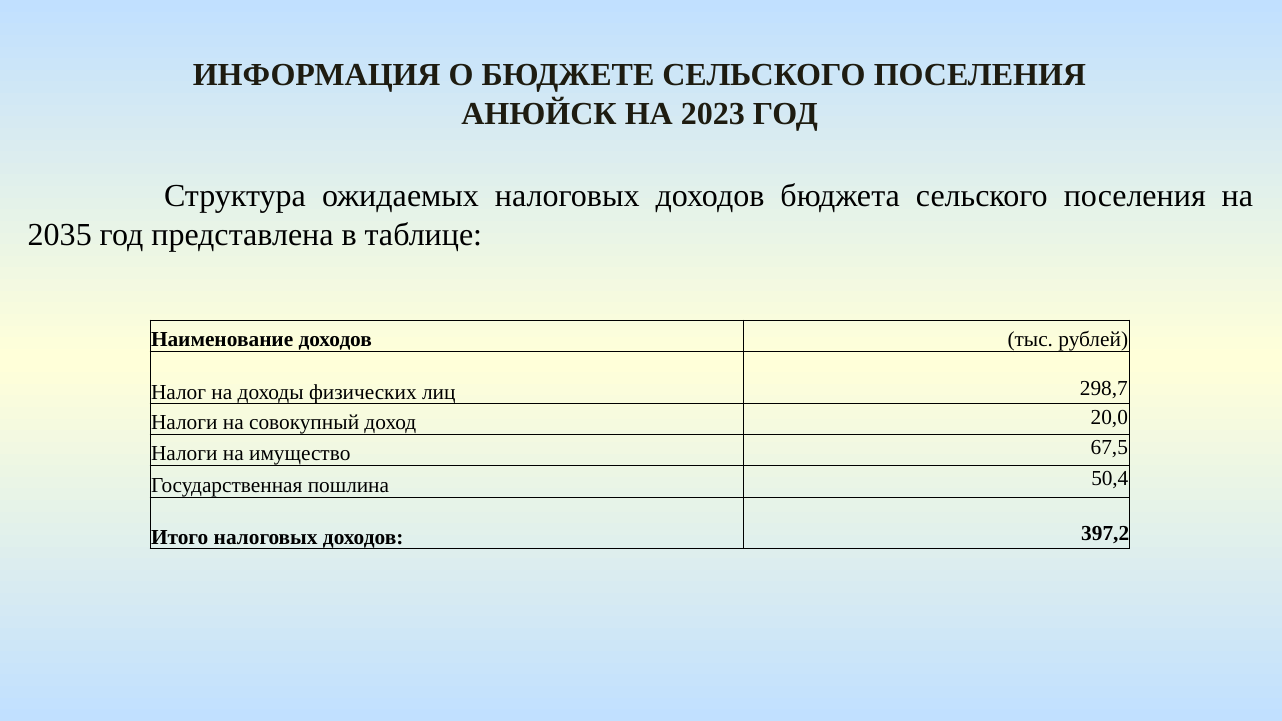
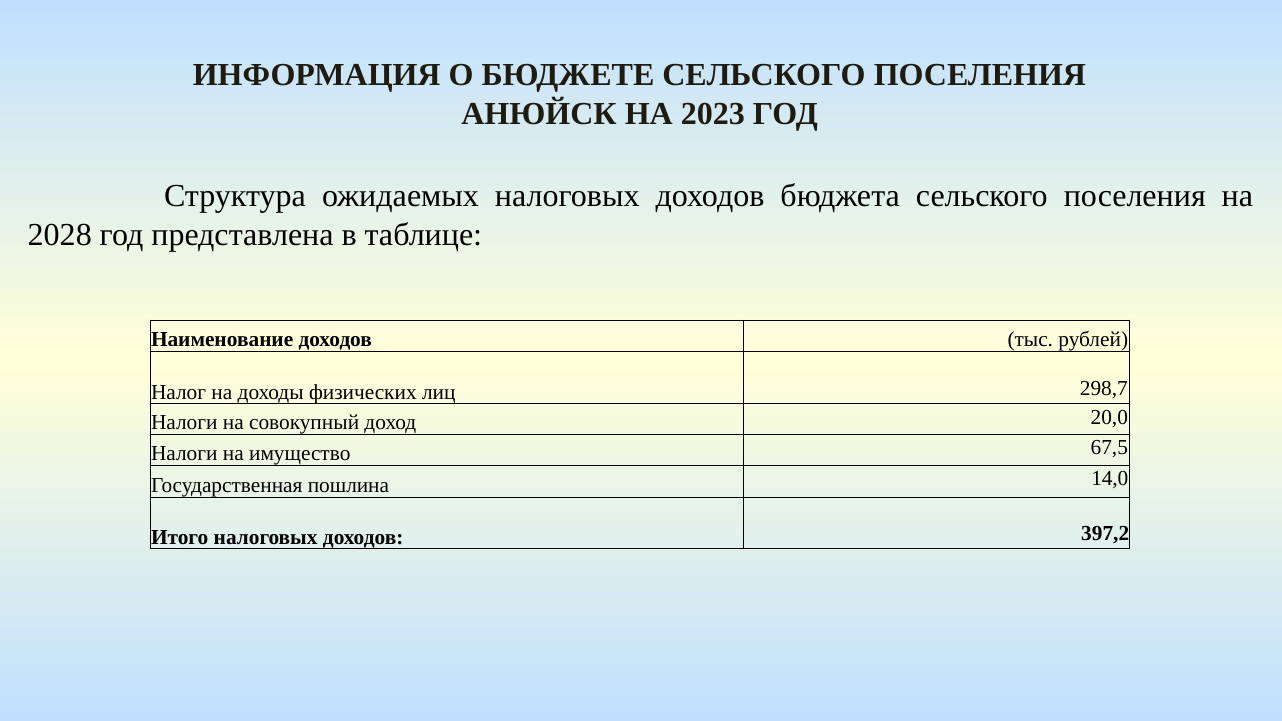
2035: 2035 -> 2028
50,4: 50,4 -> 14,0
